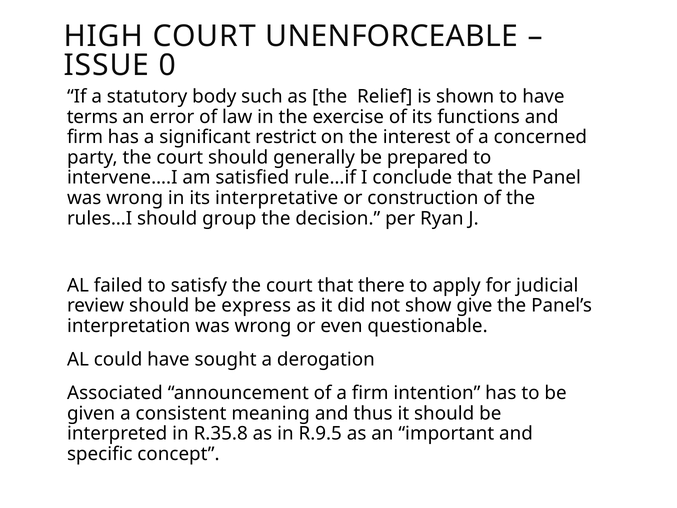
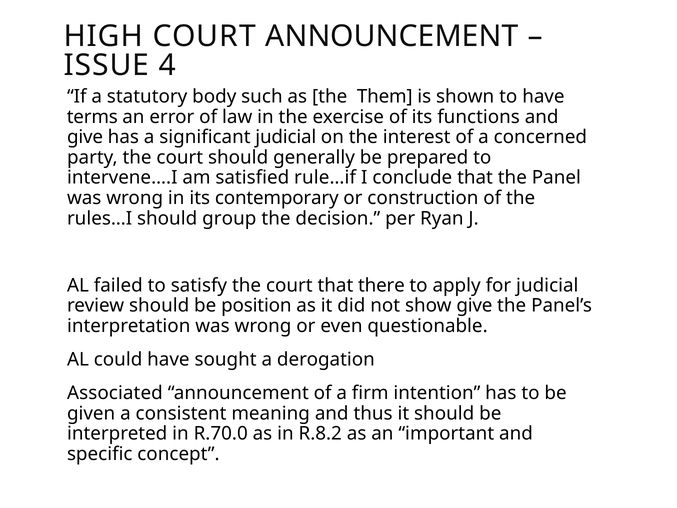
COURT UNENFORCEABLE: UNENFORCEABLE -> ANNOUNCEMENT
0: 0 -> 4
Relief: Relief -> Them
firm at (85, 137): firm -> give
significant restrict: restrict -> judicial
interpretative: interpretative -> contemporary
express: express -> position
R.35.8: R.35.8 -> R.70.0
R.9.5: R.9.5 -> R.8.2
